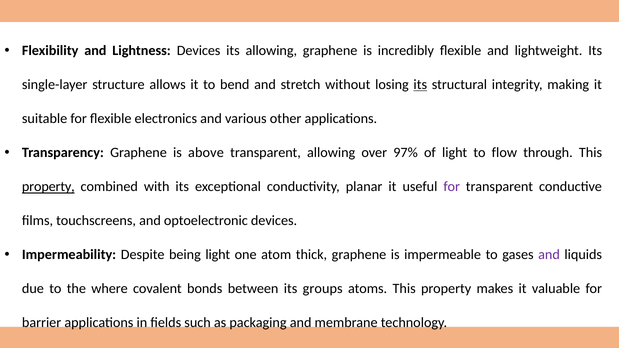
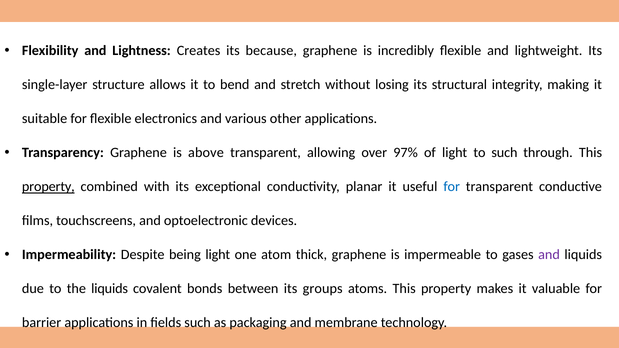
Lightness Devices: Devices -> Creates
its allowing: allowing -> because
its at (420, 85) underline: present -> none
to flow: flow -> such
for at (452, 187) colour: purple -> blue
the where: where -> liquids
